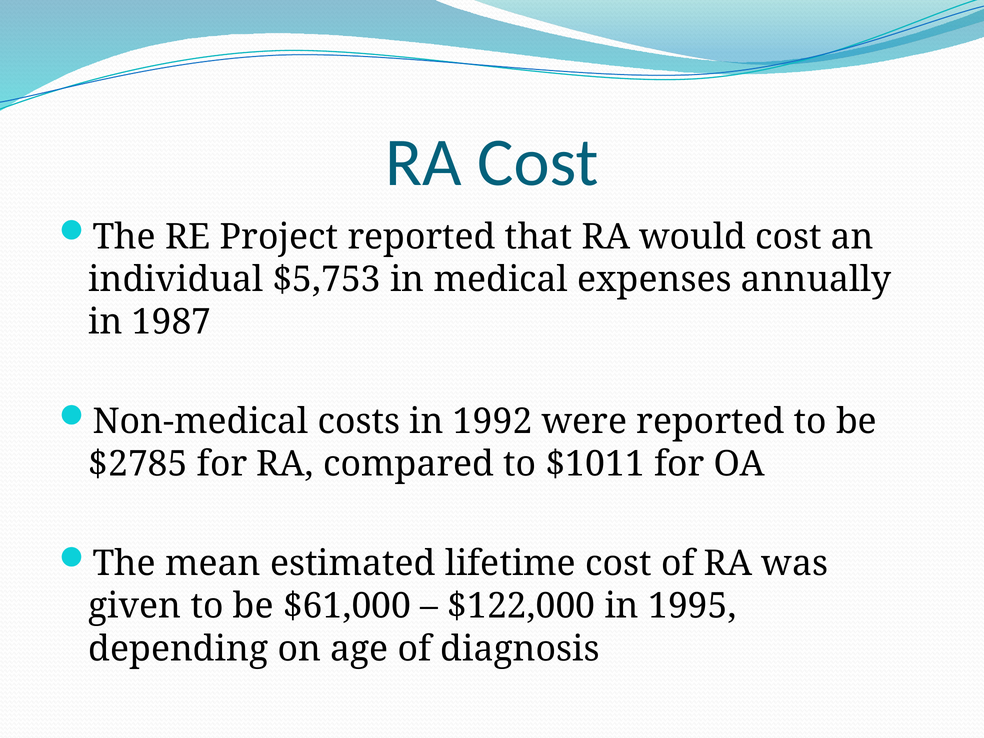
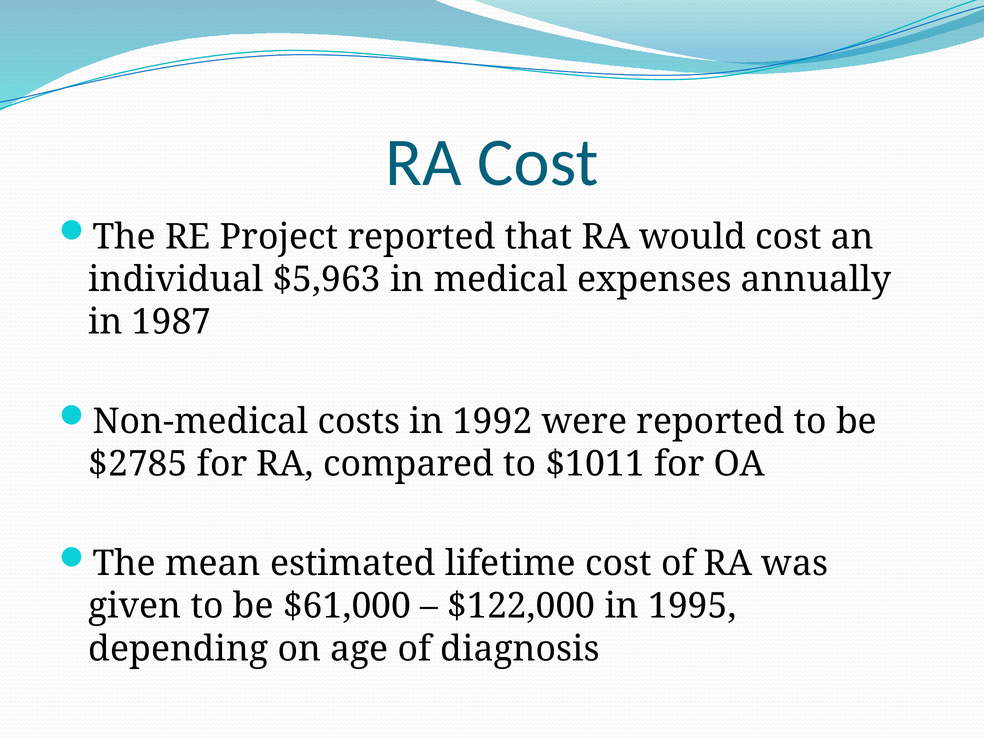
$5,753: $5,753 -> $5,963
